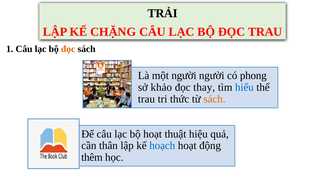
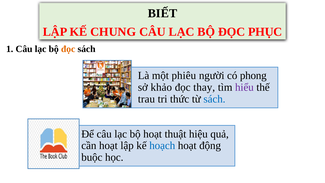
TRẢI: TRẢI -> BIẾT
CHẶNG: CHẶNG -> CHUNG
ĐỌC TRAU: TRAU -> PHỤC
một người: người -> phiêu
hiểu colour: blue -> purple
sách at (214, 99) colour: orange -> blue
cần thân: thân -> hoạt
thêm: thêm -> buộc
